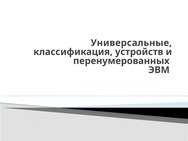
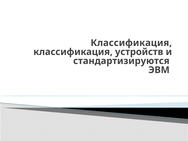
Универсальные at (131, 43): Универсальные -> Классификация
перенумерованных: перенумерованных -> стандартизируются
